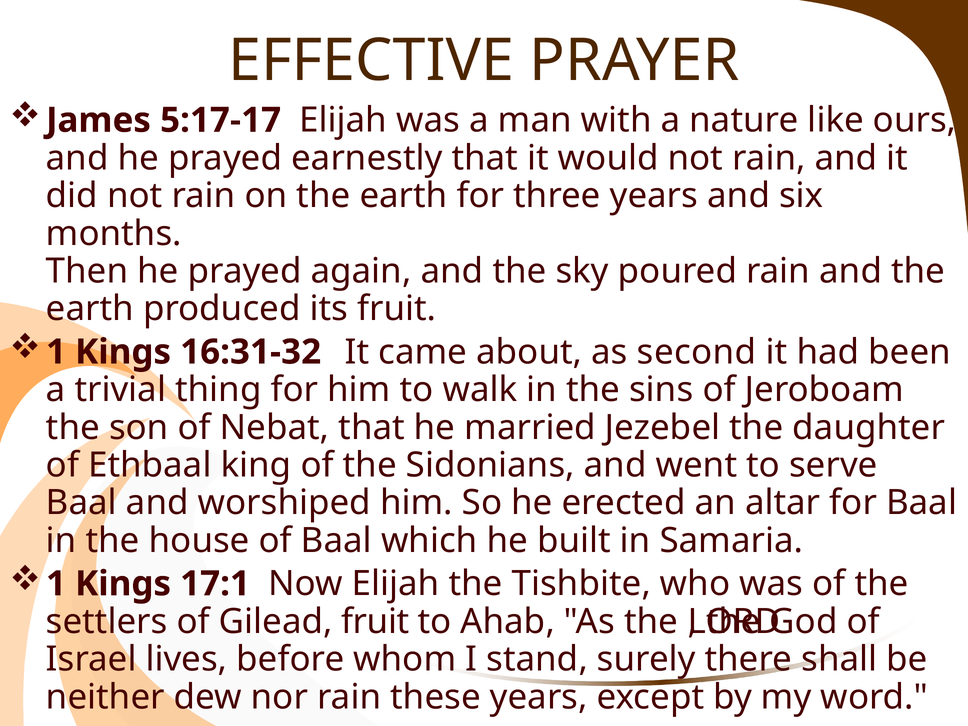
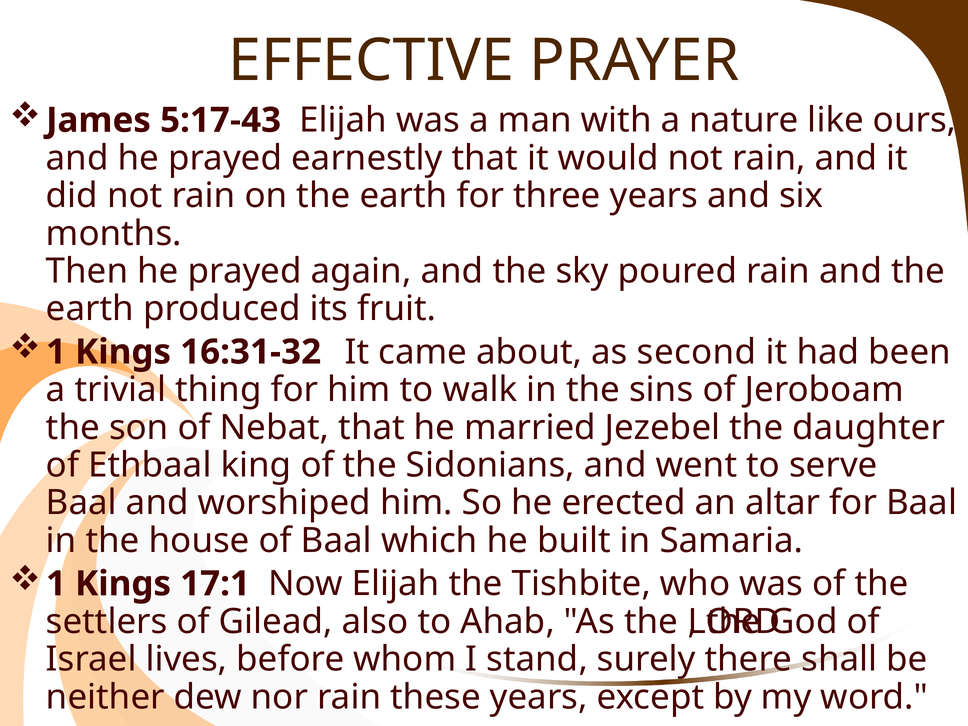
5:17-17: 5:17-17 -> 5:17-43
Gilead fruit: fruit -> also
